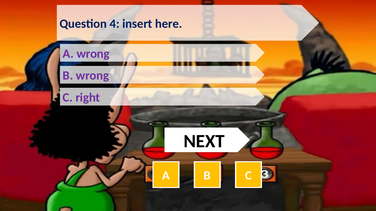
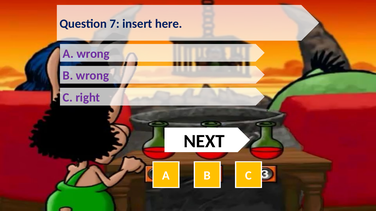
4: 4 -> 7
